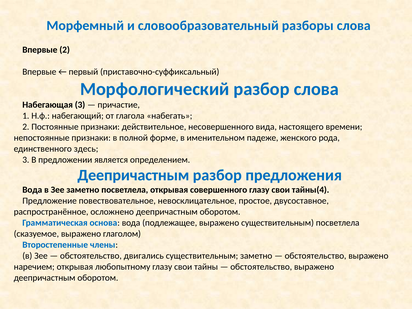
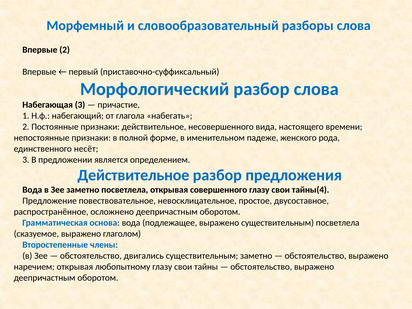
здесь: здесь -> несёт
Деепричастным at (133, 175): Деепричастным -> Действительное
